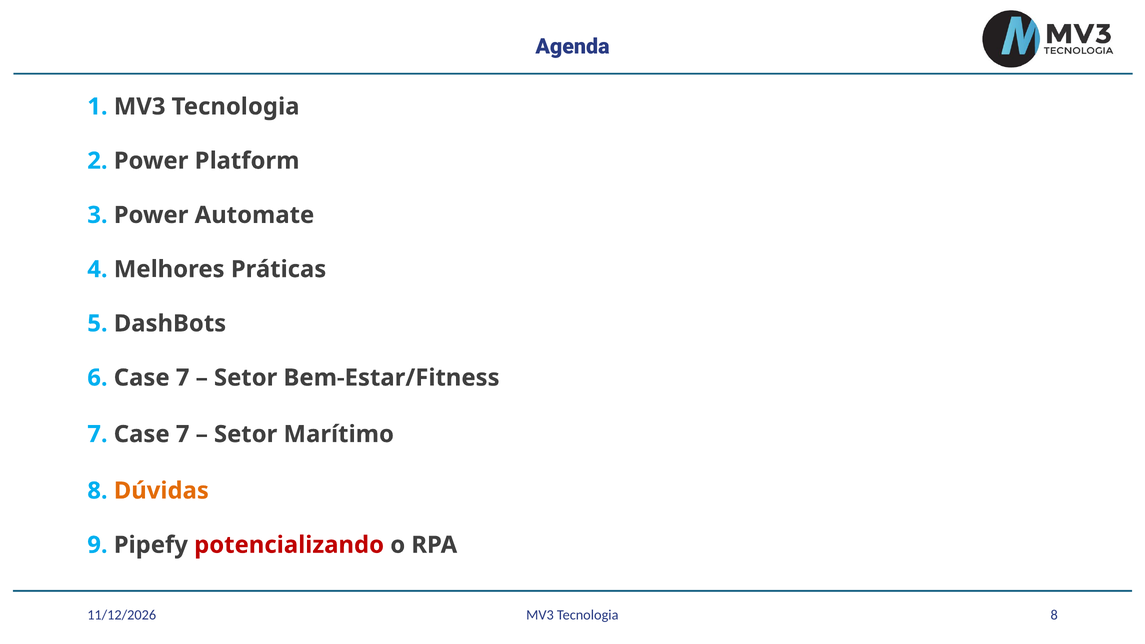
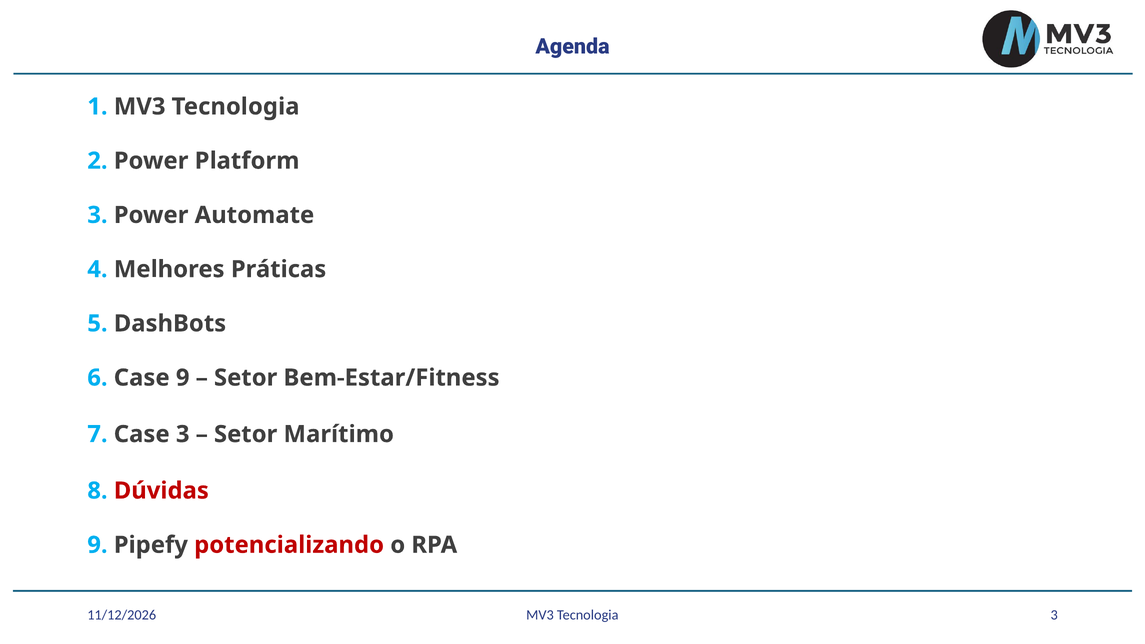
6 Case 7: 7 -> 9
7 Case 7: 7 -> 3
Dúvidas colour: orange -> red
Tecnologia 8: 8 -> 3
